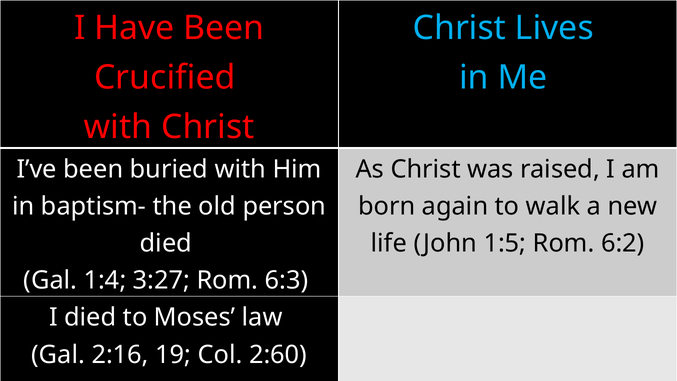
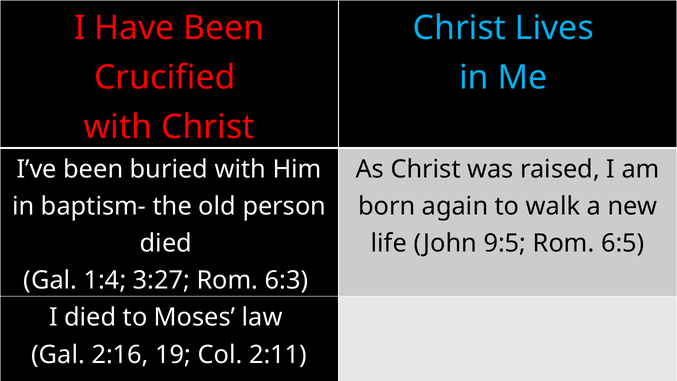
1:5: 1:5 -> 9:5
6:2: 6:2 -> 6:5
2:60: 2:60 -> 2:11
